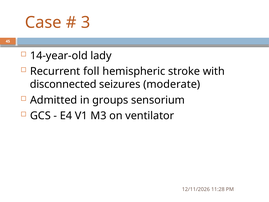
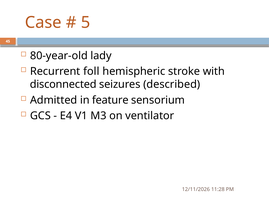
3: 3 -> 5
14-year-old: 14-year-old -> 80-year-old
moderate: moderate -> described
groups: groups -> feature
